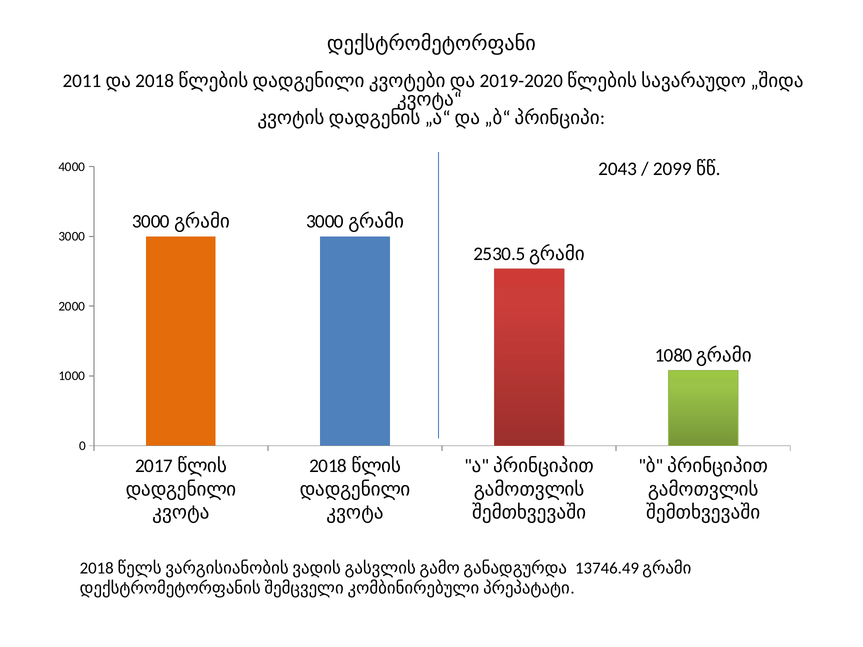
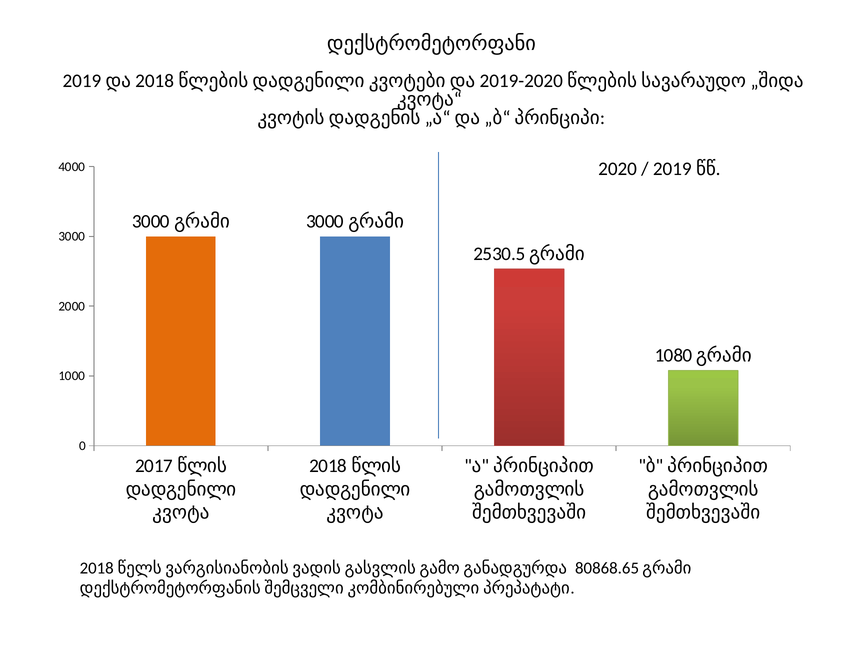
2011 at (82, 81): 2011 -> 2019
2043: 2043 -> 2020
2099 at (672, 169): 2099 -> 2019
13746.49: 13746.49 -> 80868.65
